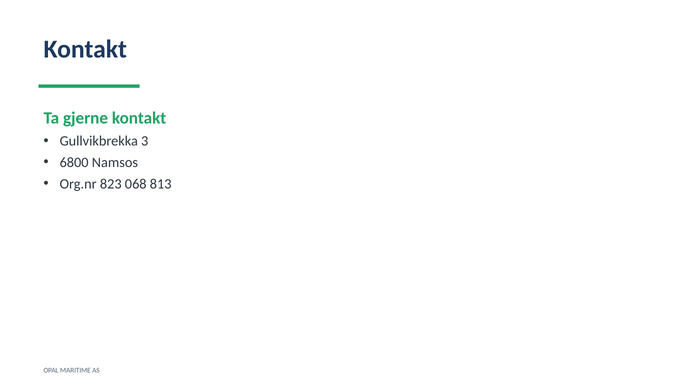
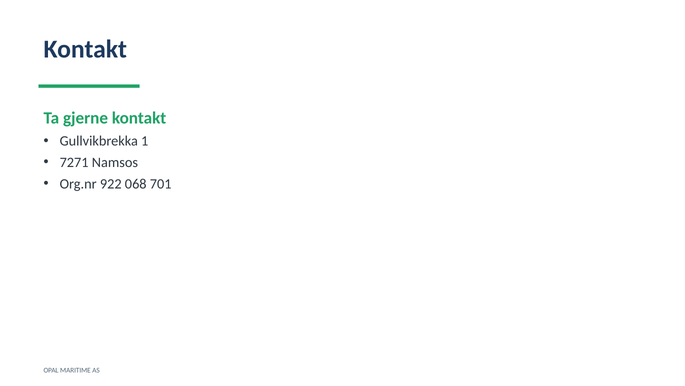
3: 3 -> 1
6800: 6800 -> 7271
823: 823 -> 922
813: 813 -> 701
